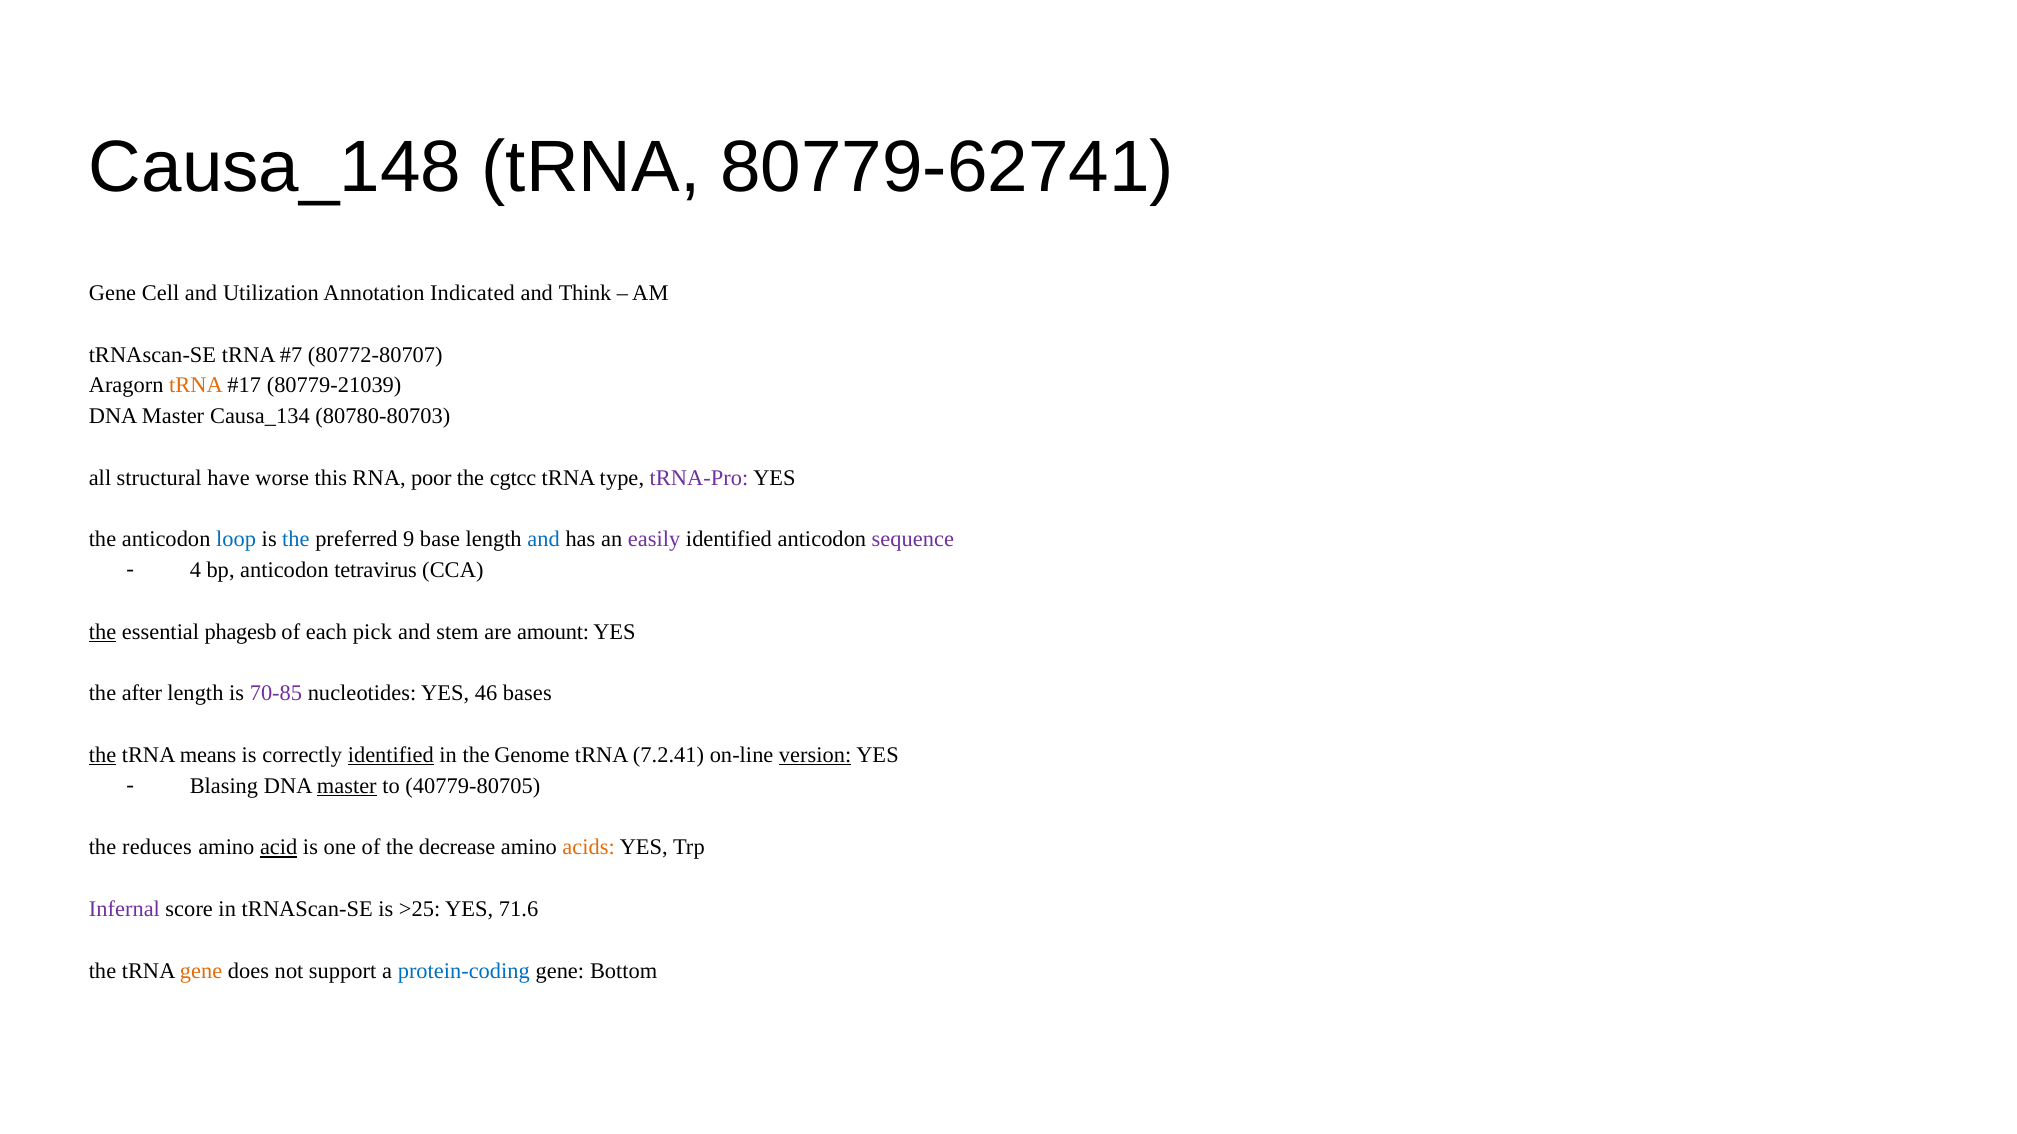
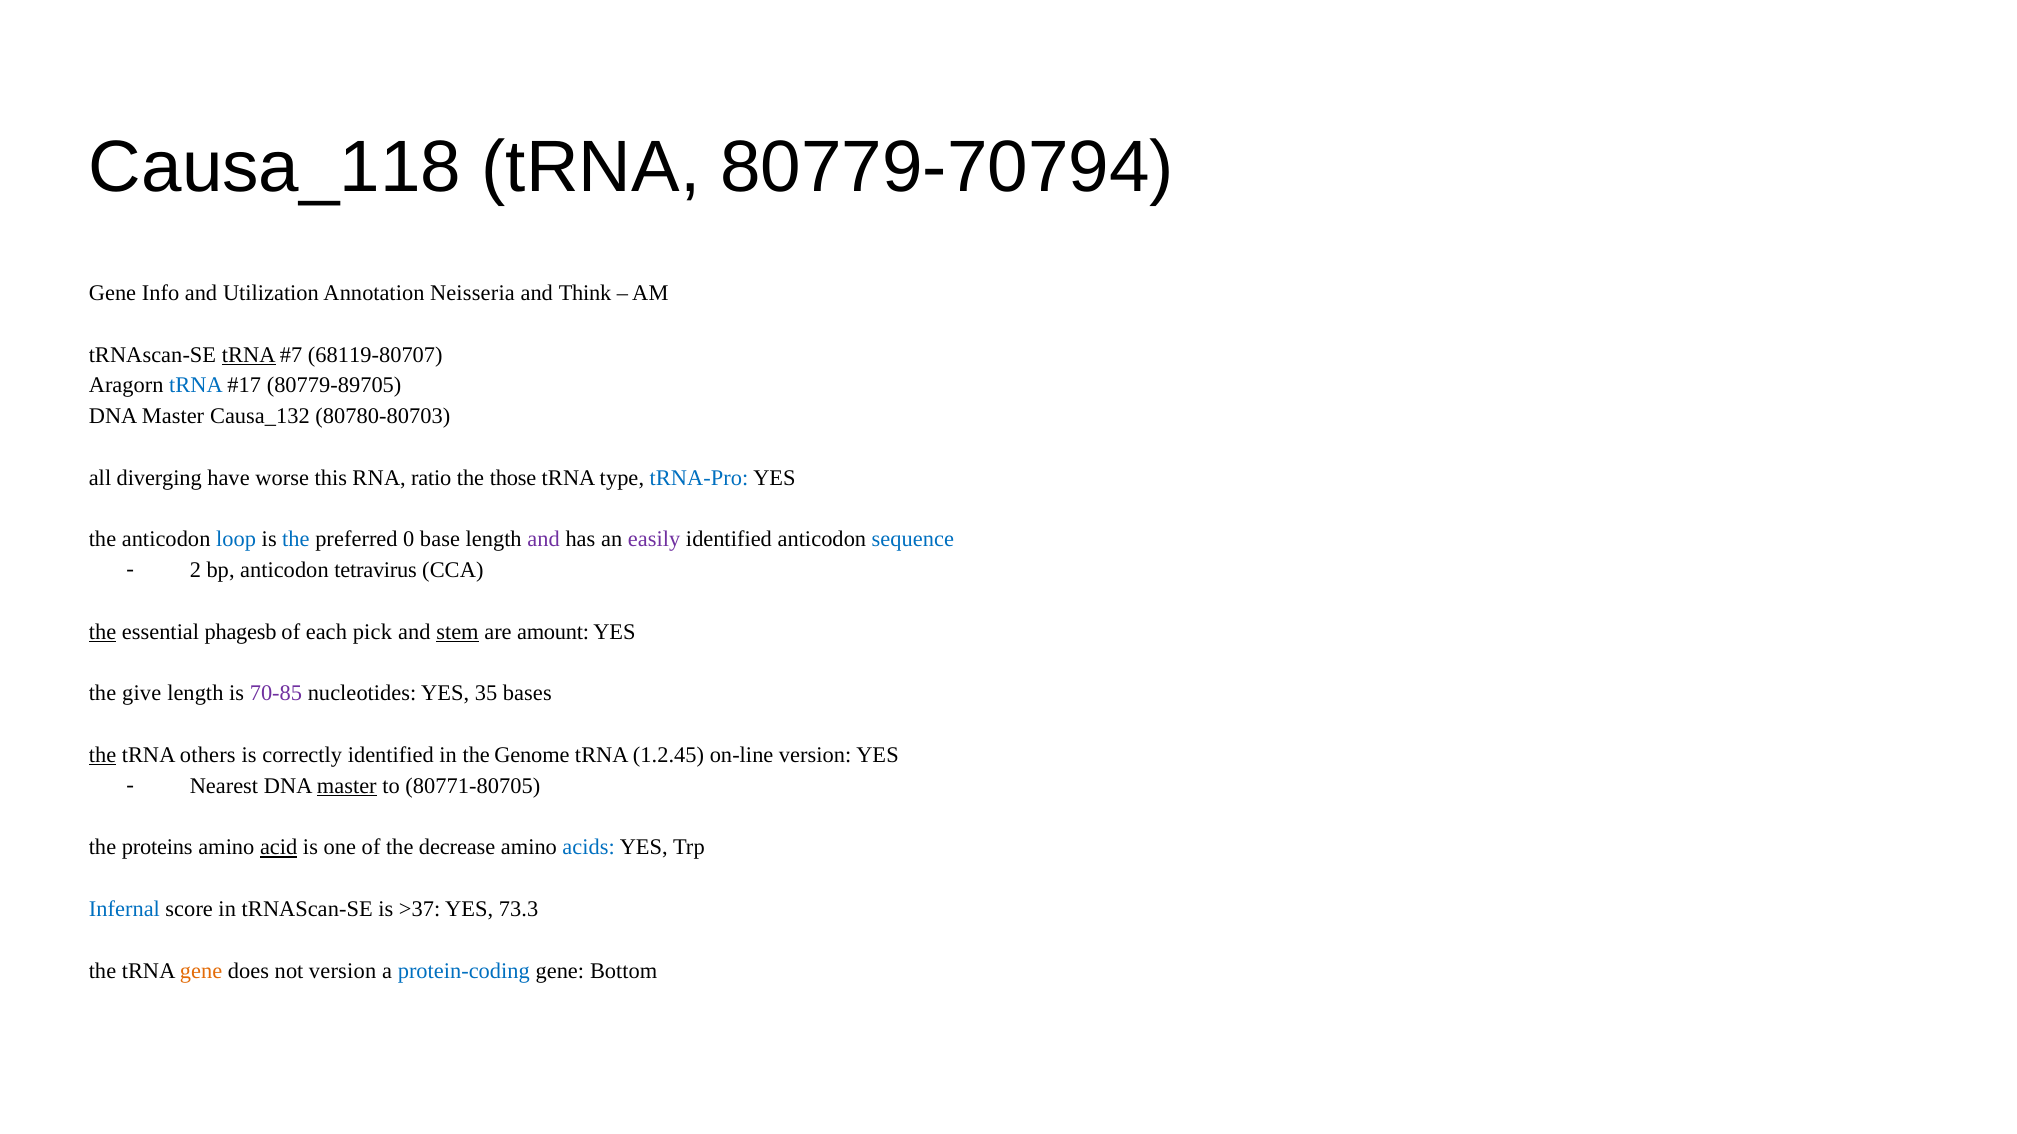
Causa_148: Causa_148 -> Causa_118
80779-62741: 80779-62741 -> 80779-70794
Cell: Cell -> Info
Indicated: Indicated -> Neisseria
tRNA at (249, 355) underline: none -> present
80772-80707: 80772-80707 -> 68119-80707
tRNA at (196, 386) colour: orange -> blue
80779-21039: 80779-21039 -> 80779-89705
Causa_134: Causa_134 -> Causa_132
structural: structural -> diverging
poor: poor -> ratio
cgtcc: cgtcc -> those
tRNA-Pro colour: purple -> blue
9: 9 -> 0
and at (544, 540) colour: blue -> purple
sequence colour: purple -> blue
4: 4 -> 2
stem underline: none -> present
after: after -> give
46: 46 -> 35
means: means -> others
identified at (391, 755) underline: present -> none
7.2.41: 7.2.41 -> 1.2.45
version at (815, 755) underline: present -> none
Blasing: Blasing -> Nearest
40779-80705: 40779-80705 -> 80771-80705
reduces: reduces -> proteins
acids colour: orange -> blue
Infernal colour: purple -> blue
>25: >25 -> >37
71.6: 71.6 -> 73.3
not support: support -> version
